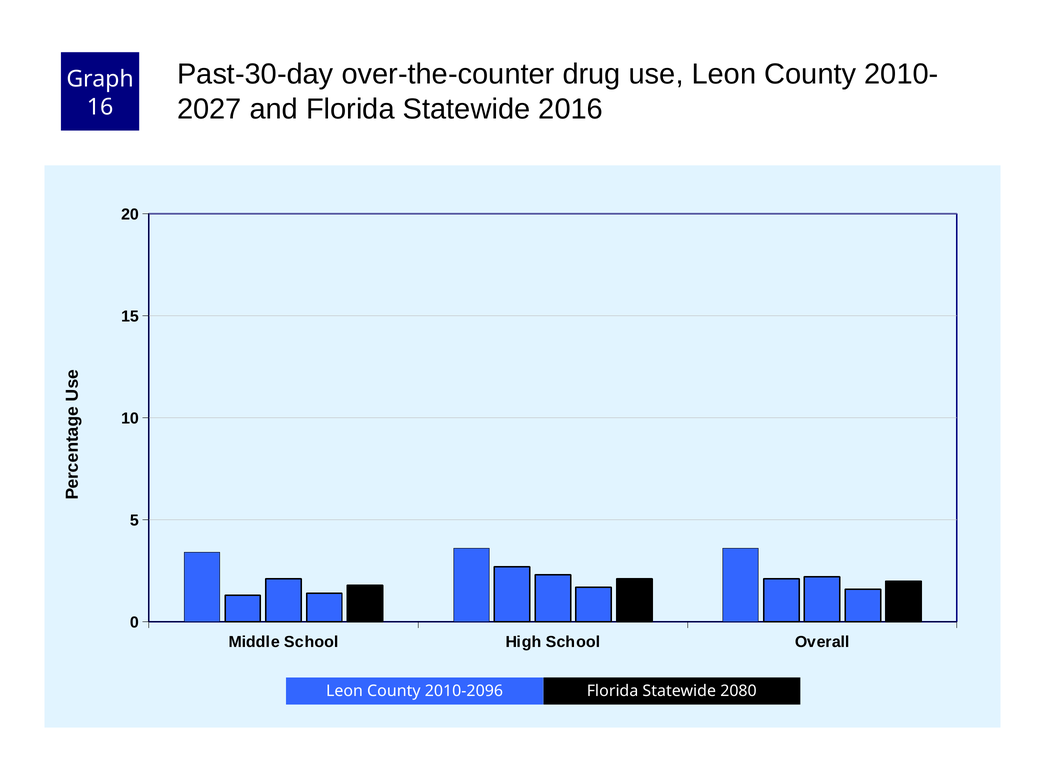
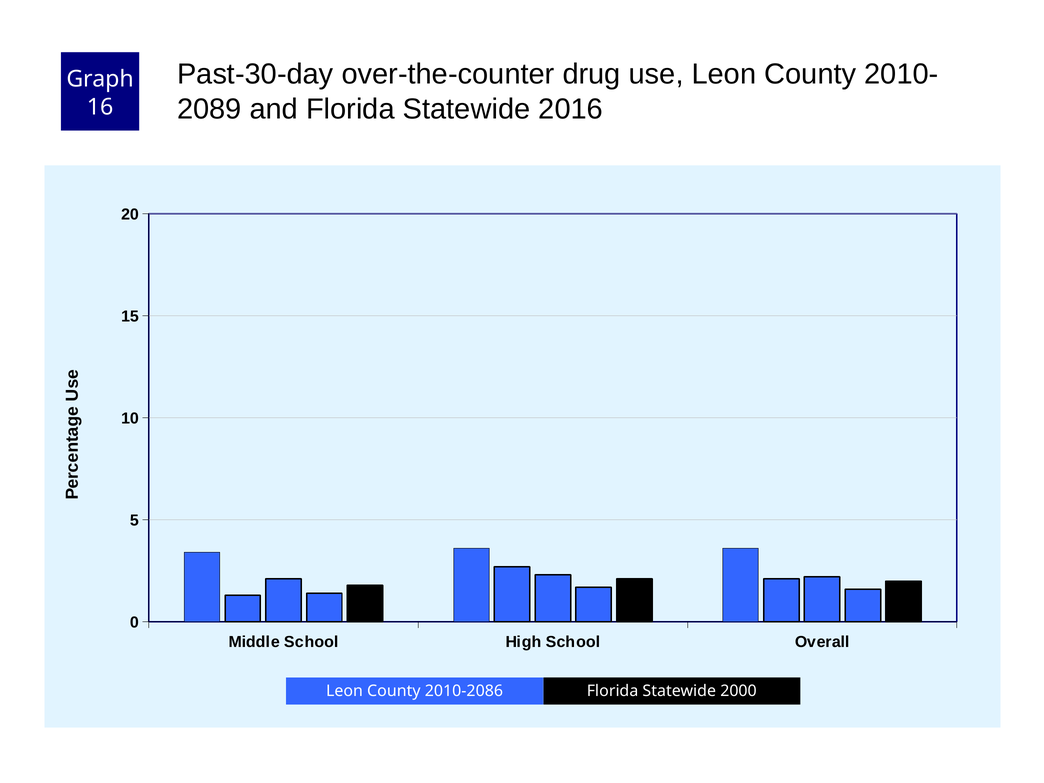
2027: 2027 -> 2089
2010-2096: 2010-2096 -> 2010-2086
2080: 2080 -> 2000
